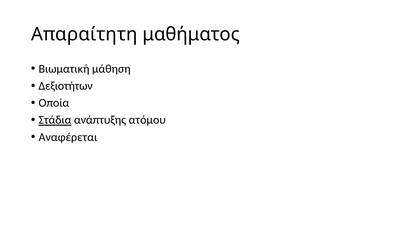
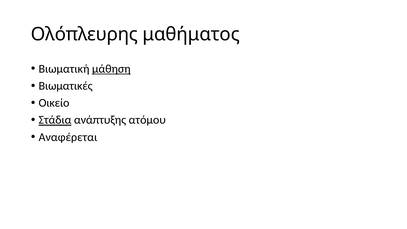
Απαραίτητη: Απαραίτητη -> Ολόπλευρης
μάθηση underline: none -> present
Δεξιοτήτων: Δεξιοτήτων -> Βιωματικές
Οποία: Οποία -> Οικείο
